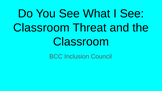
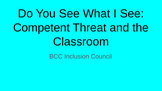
Classroom at (41, 28): Classroom -> Competent
